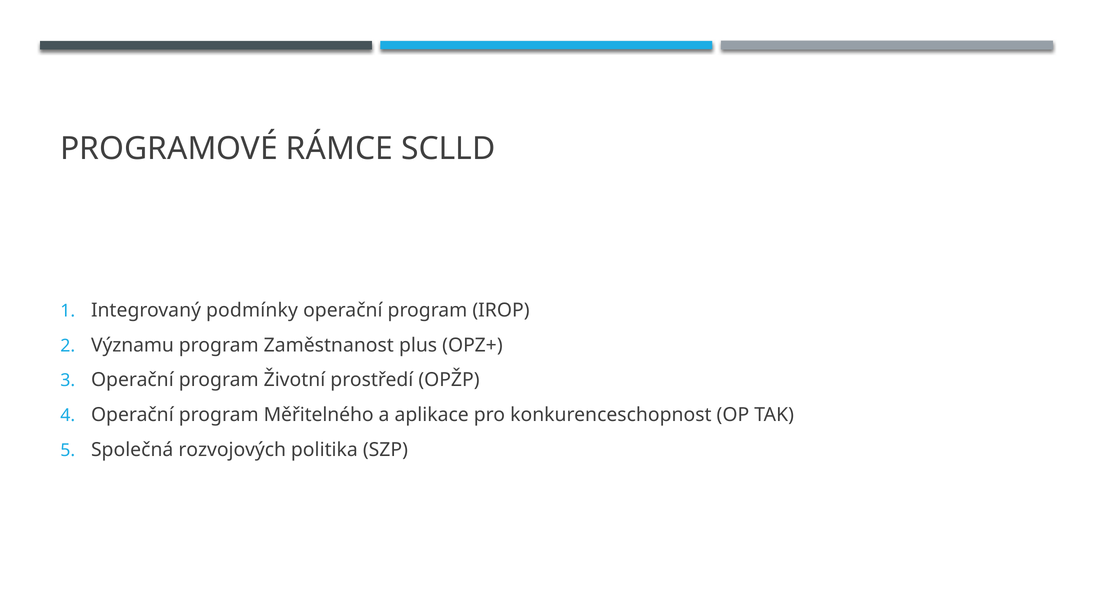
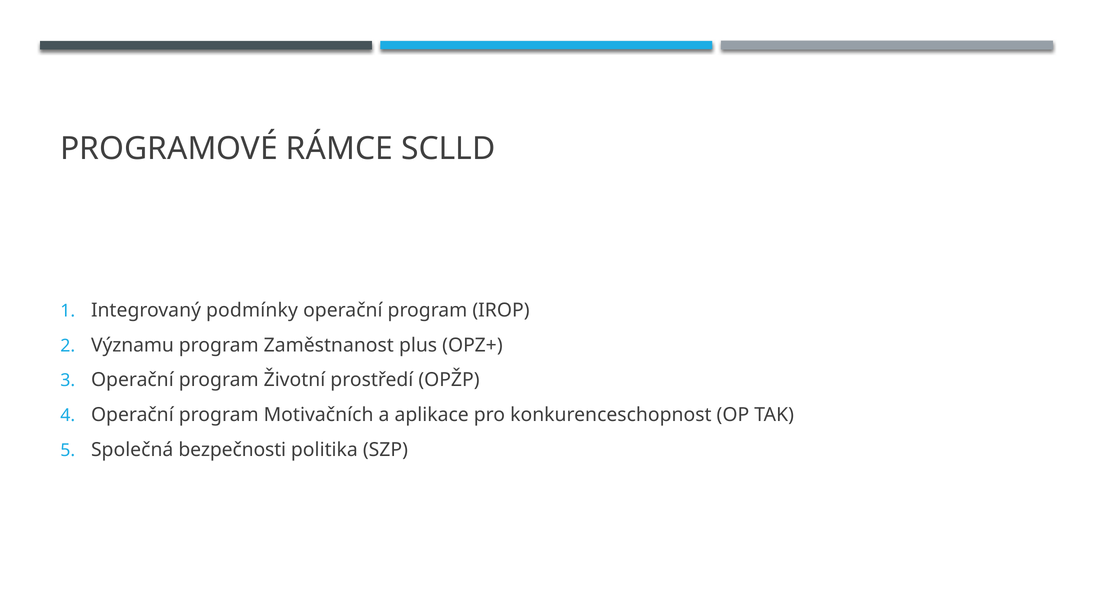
Měřitelného: Měřitelného -> Motivačních
rozvojových: rozvojových -> bezpečnosti
